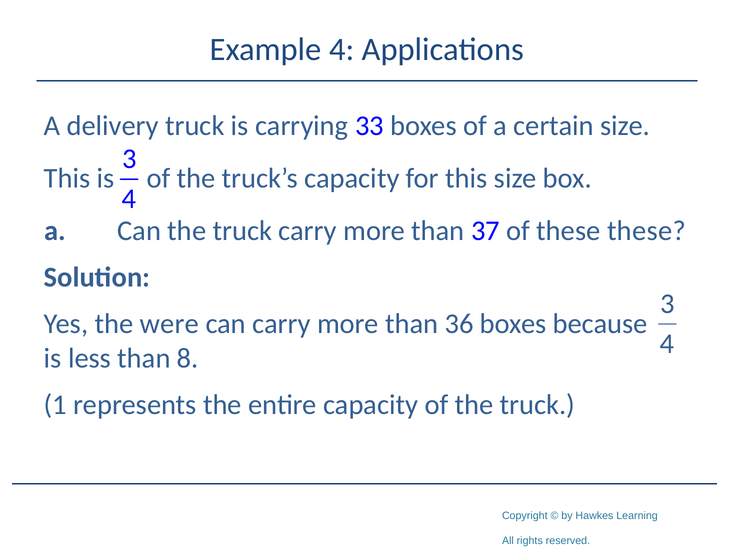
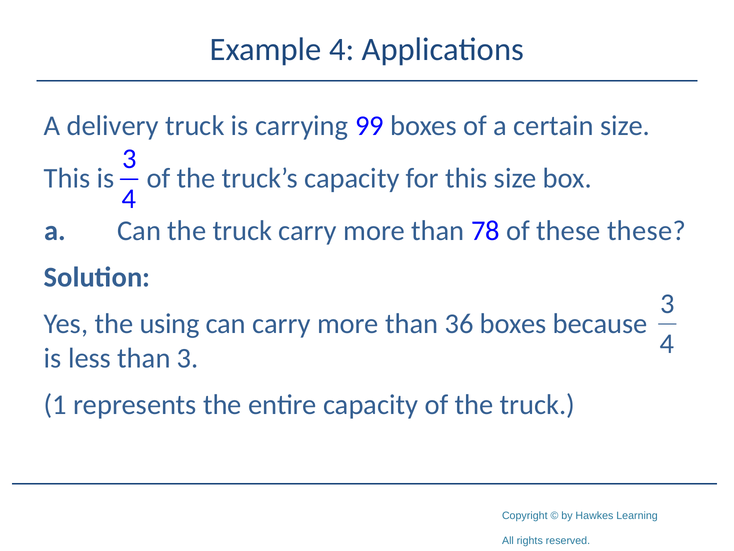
33: 33 -> 99
37: 37 -> 78
were: were -> using
than 8: 8 -> 3
